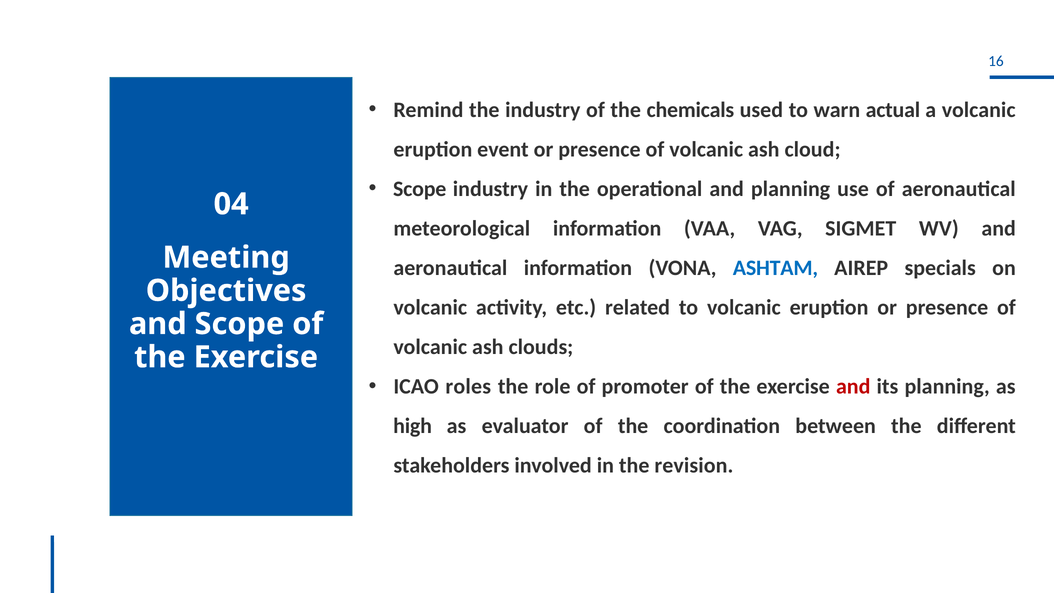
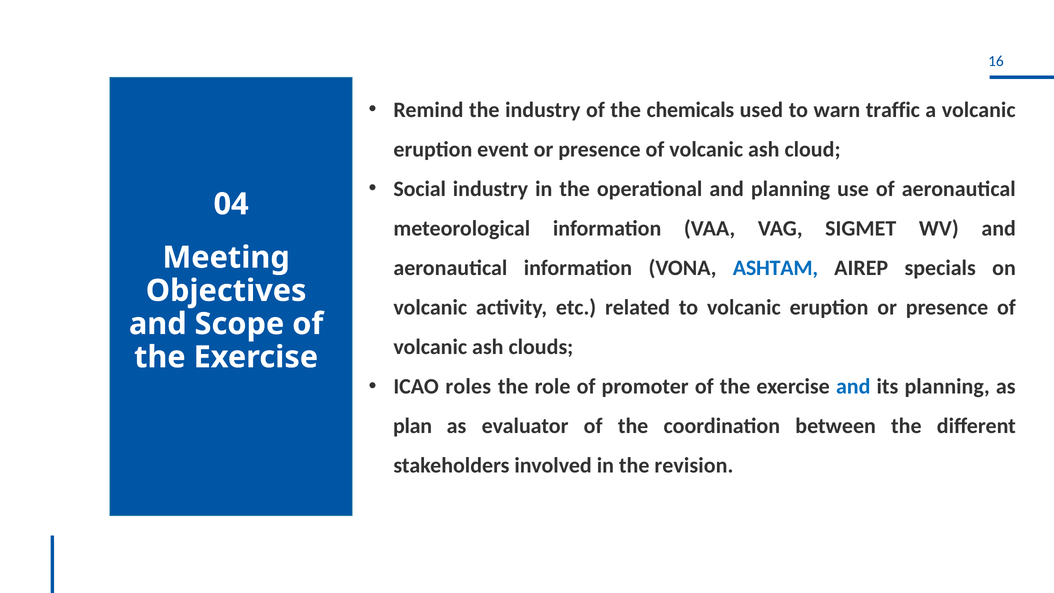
actual: actual -> traffic
Scope at (420, 189): Scope -> Social
and at (853, 386) colour: red -> blue
high: high -> plan
